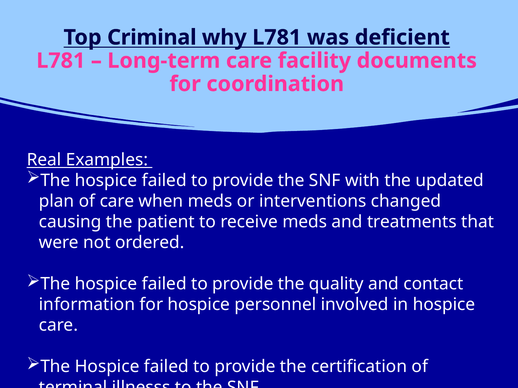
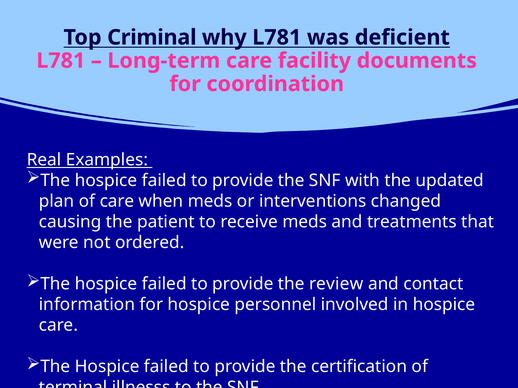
quality: quality -> review
